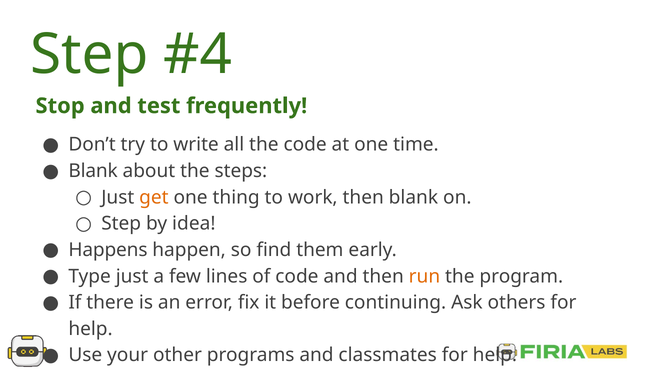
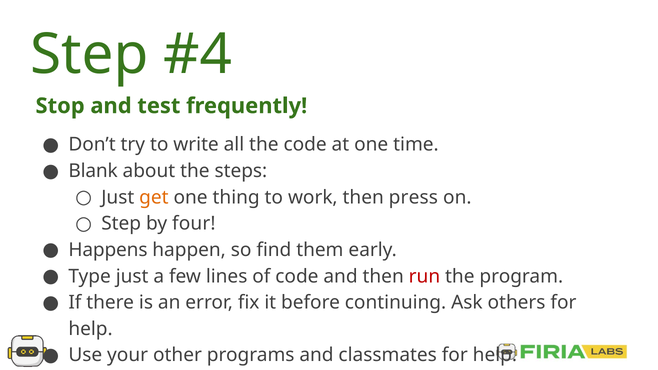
then blank: blank -> press
idea: idea -> four
run colour: orange -> red
